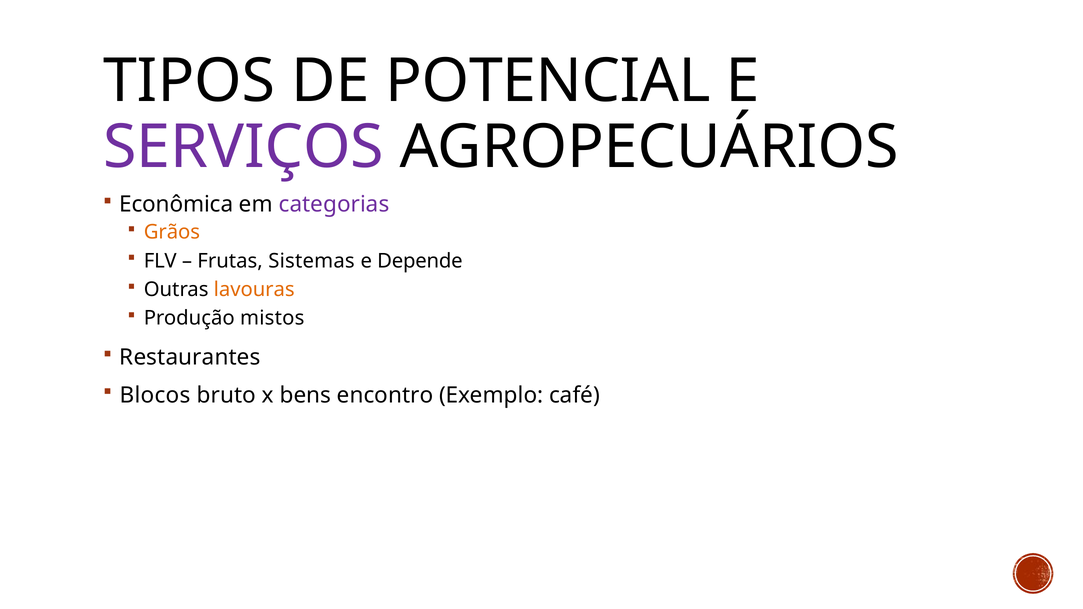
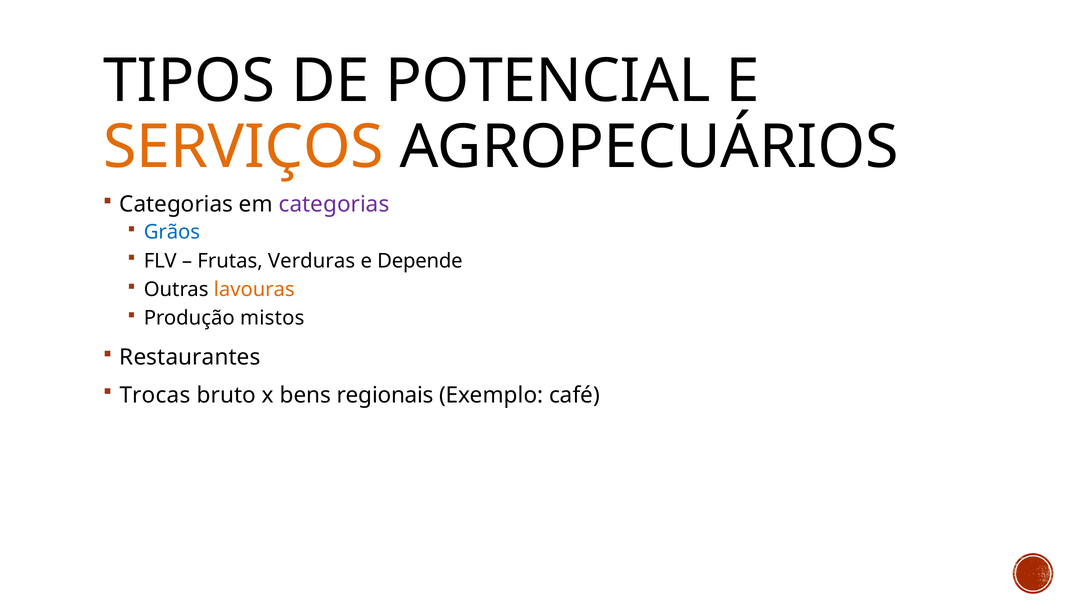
SERVIÇOS colour: purple -> orange
Econômica at (176, 205): Econômica -> Categorias
Grãos colour: orange -> blue
Sistemas: Sistemas -> Verduras
Blocos: Blocos -> Trocas
encontro: encontro -> regionais
